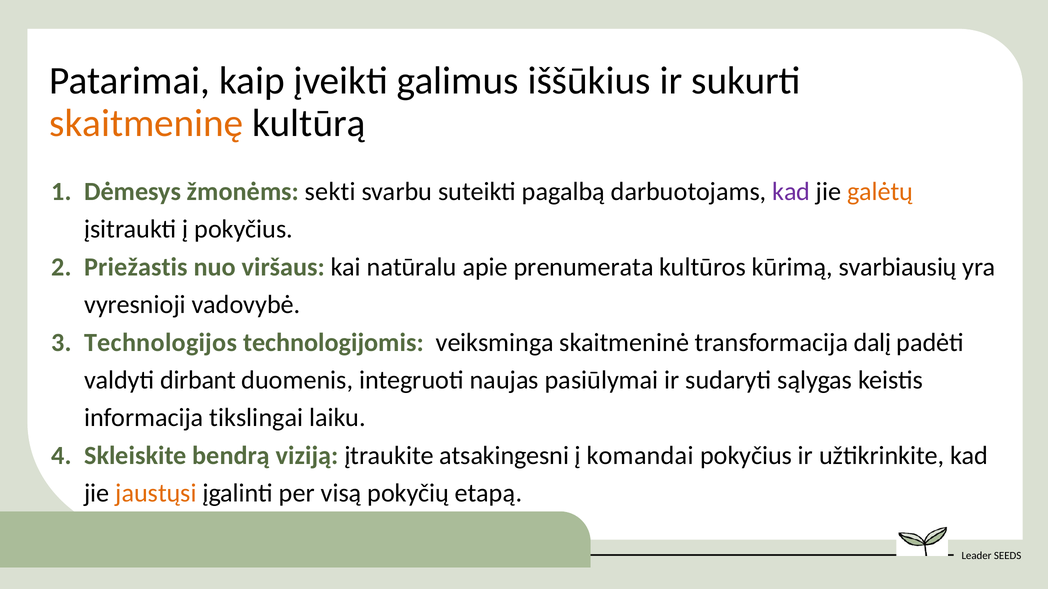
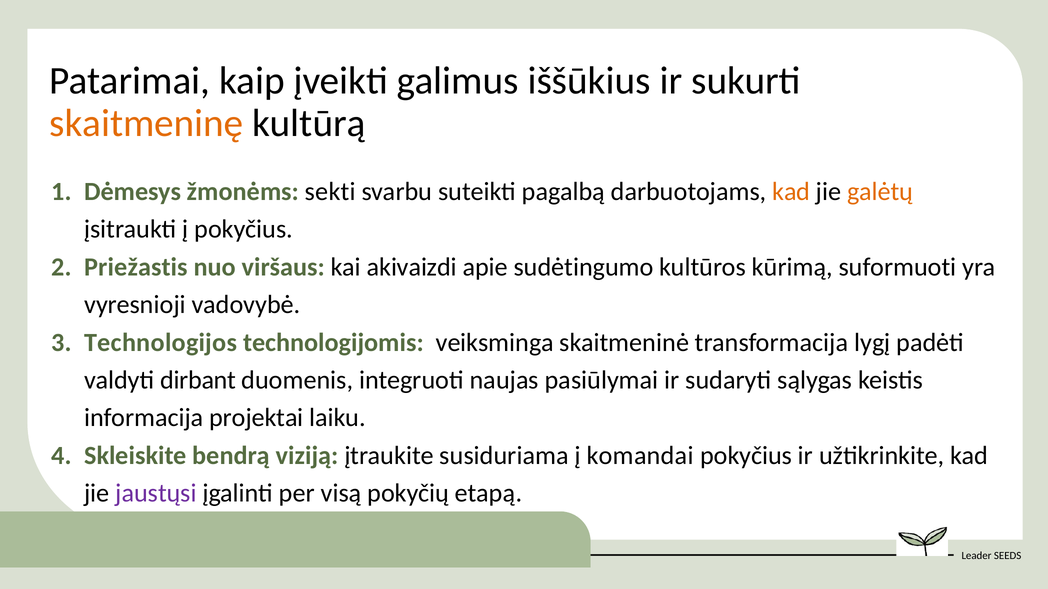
kad at (791, 192) colour: purple -> orange
natūralu: natūralu -> akivaizdi
prenumerata: prenumerata -> sudėtingumo
svarbiausių: svarbiausių -> suformuoti
dalį: dalį -> lygį
tikslingai: tikslingai -> projektai
atsakingesni: atsakingesni -> susiduriama
jaustųsi colour: orange -> purple
